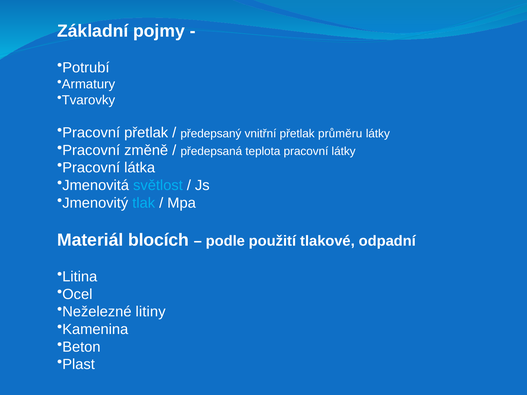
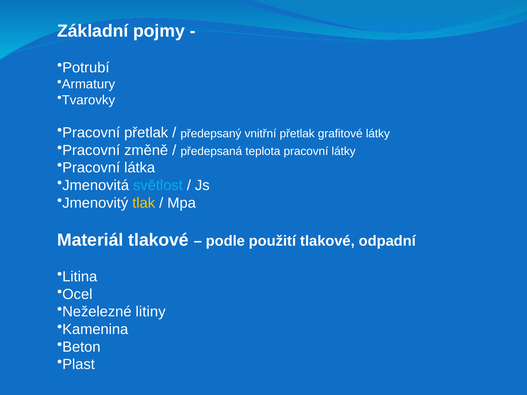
průměru: průměru -> grafitové
tlak colour: light blue -> yellow
Materiál blocích: blocích -> tlakové
